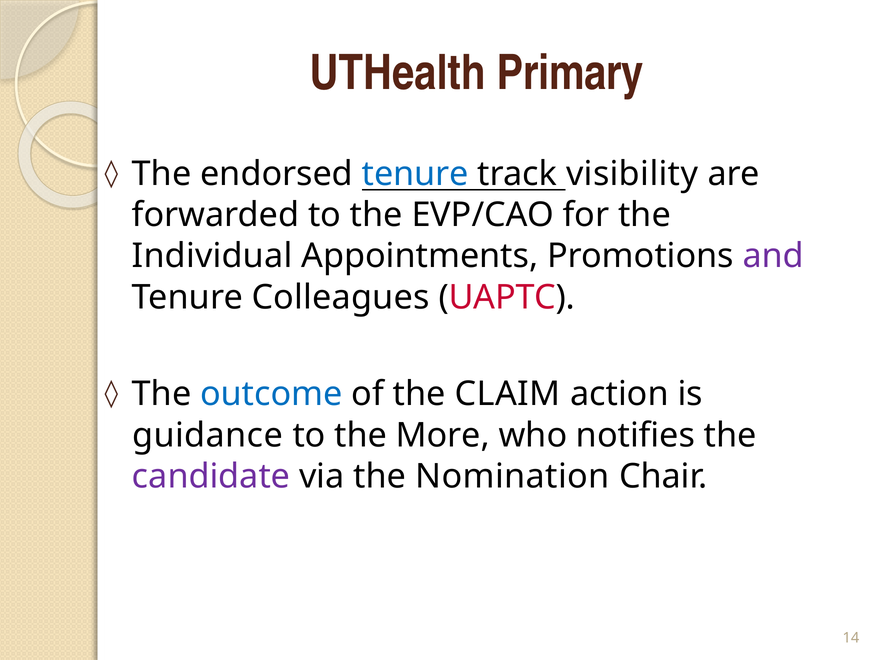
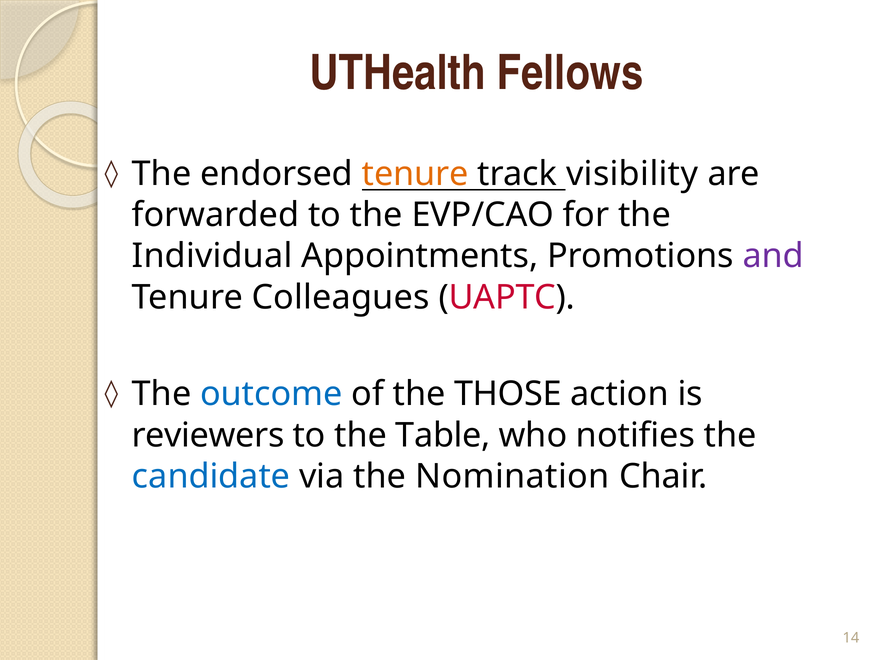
Primary: Primary -> Fellows
tenure at (415, 174) colour: blue -> orange
CLAIM: CLAIM -> THOSE
guidance: guidance -> reviewers
More: More -> Table
candidate colour: purple -> blue
